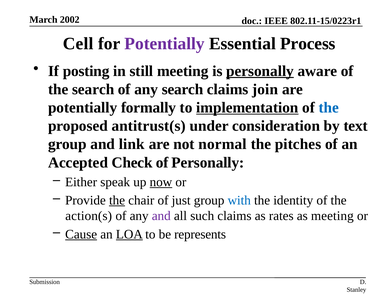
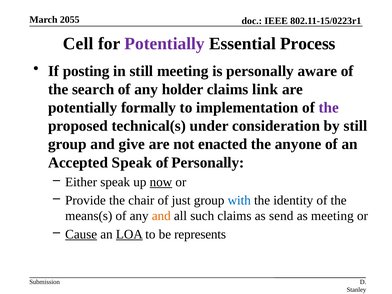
2002: 2002 -> 2055
personally at (260, 71) underline: present -> none
any search: search -> holder
join: join -> link
implementation underline: present -> none
the at (329, 108) colour: blue -> purple
antitrust(s: antitrust(s -> technical(s
by text: text -> still
link: link -> give
normal: normal -> enacted
pitches: pitches -> anyone
Accepted Check: Check -> Speak
the at (117, 200) underline: present -> none
action(s: action(s -> means(s
and at (161, 216) colour: purple -> orange
rates: rates -> send
